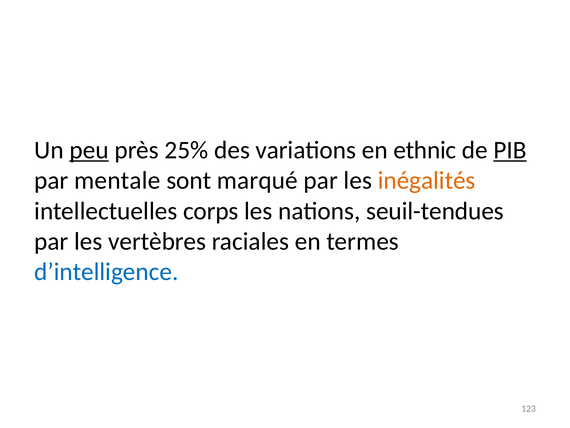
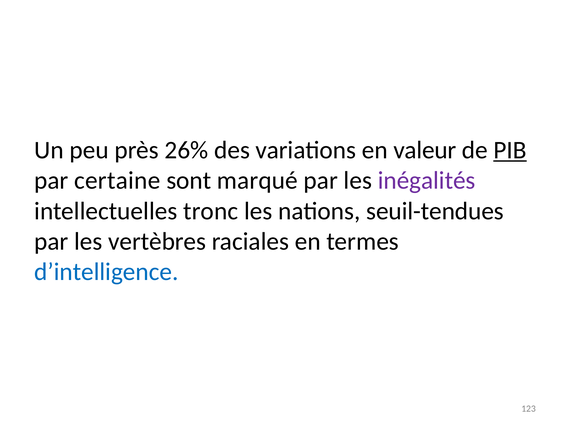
peu underline: present -> none
25%: 25% -> 26%
ethnic: ethnic -> valeur
mentale: mentale -> certaine
inégalités colour: orange -> purple
corps: corps -> tronc
